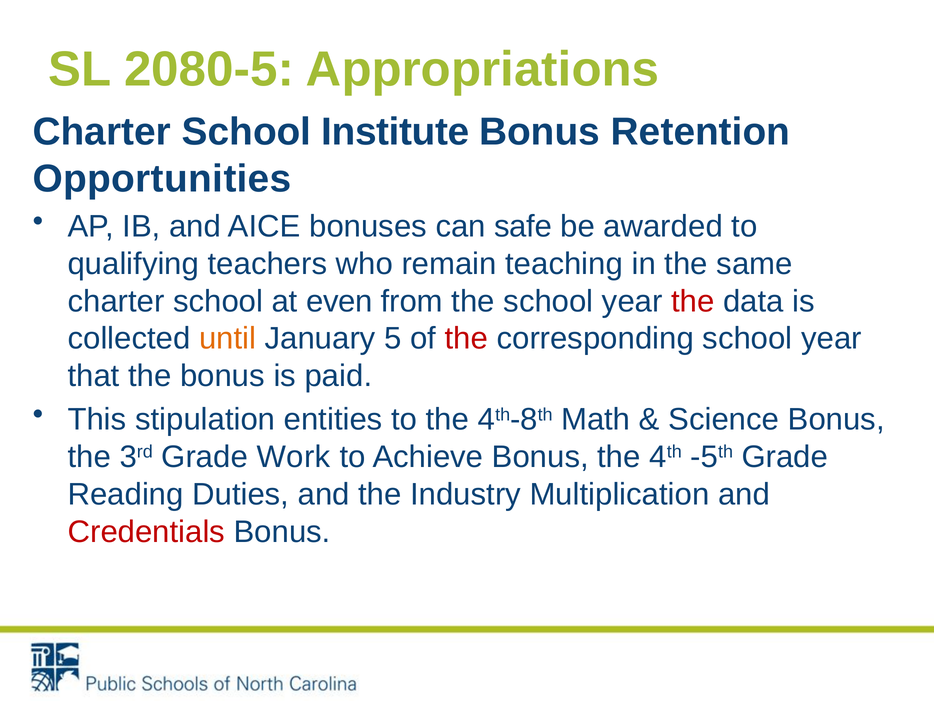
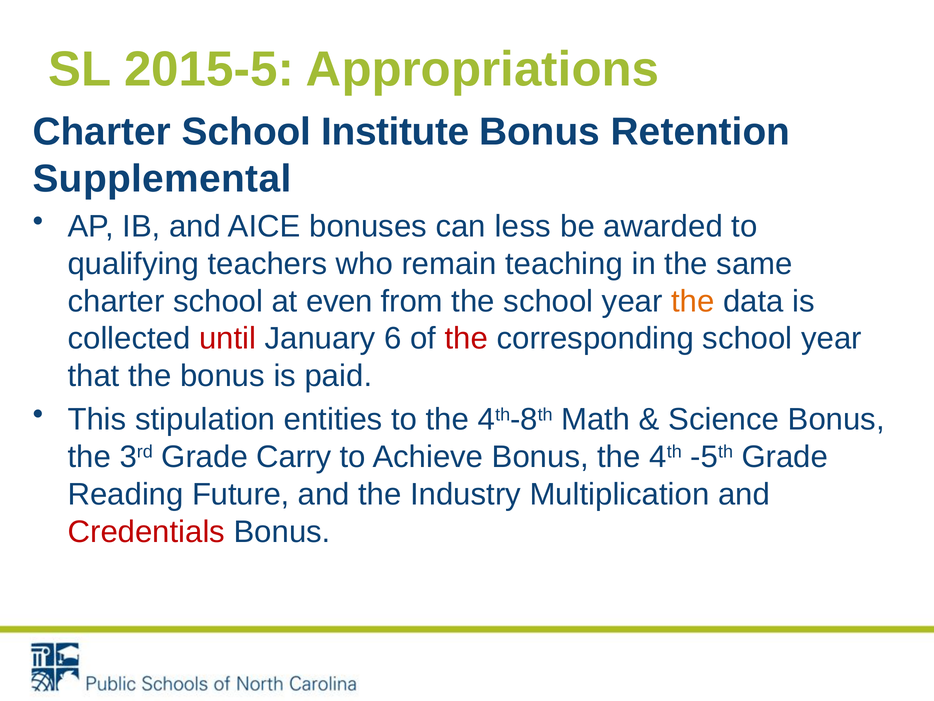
2080-5: 2080-5 -> 2015-5
Opportunities: Opportunities -> Supplemental
safe: safe -> less
the at (693, 301) colour: red -> orange
until colour: orange -> red
5: 5 -> 6
Work: Work -> Carry
Duties: Duties -> Future
